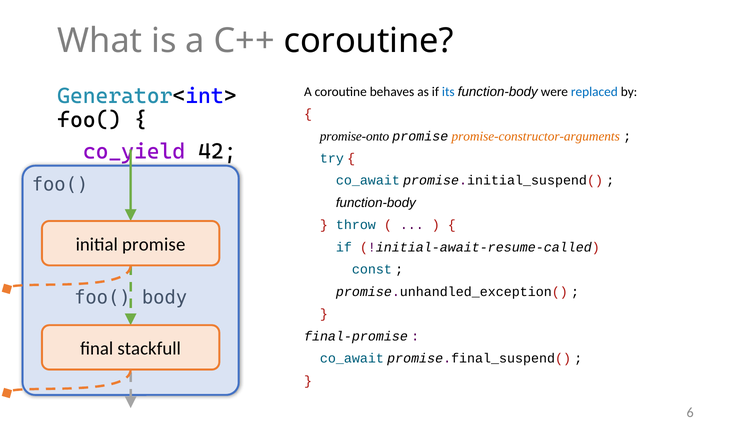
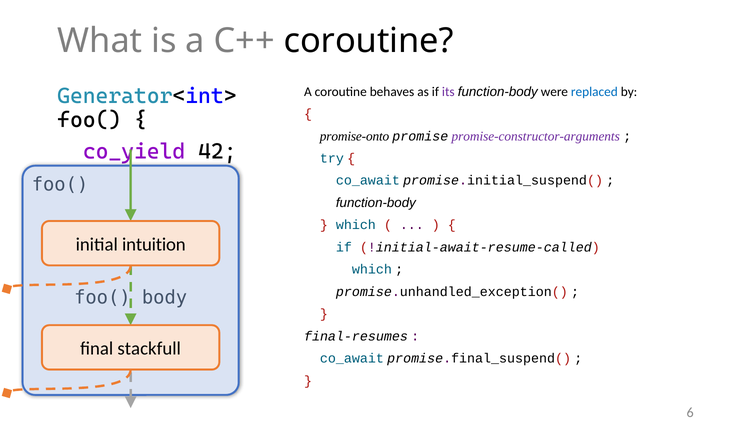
its colour: blue -> purple
promise-constructor-arguments colour: orange -> purple
throw at (356, 225): throw -> which
initial promise: promise -> intuition
const at (372, 269): const -> which
final-promise: final-promise -> final-resumes
